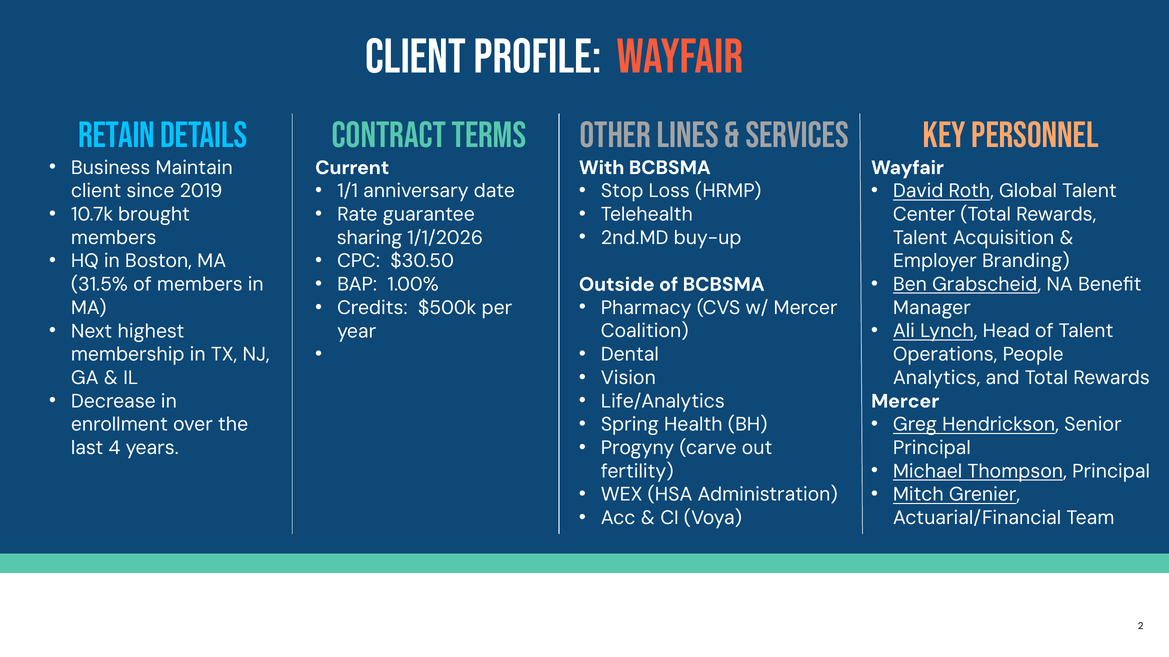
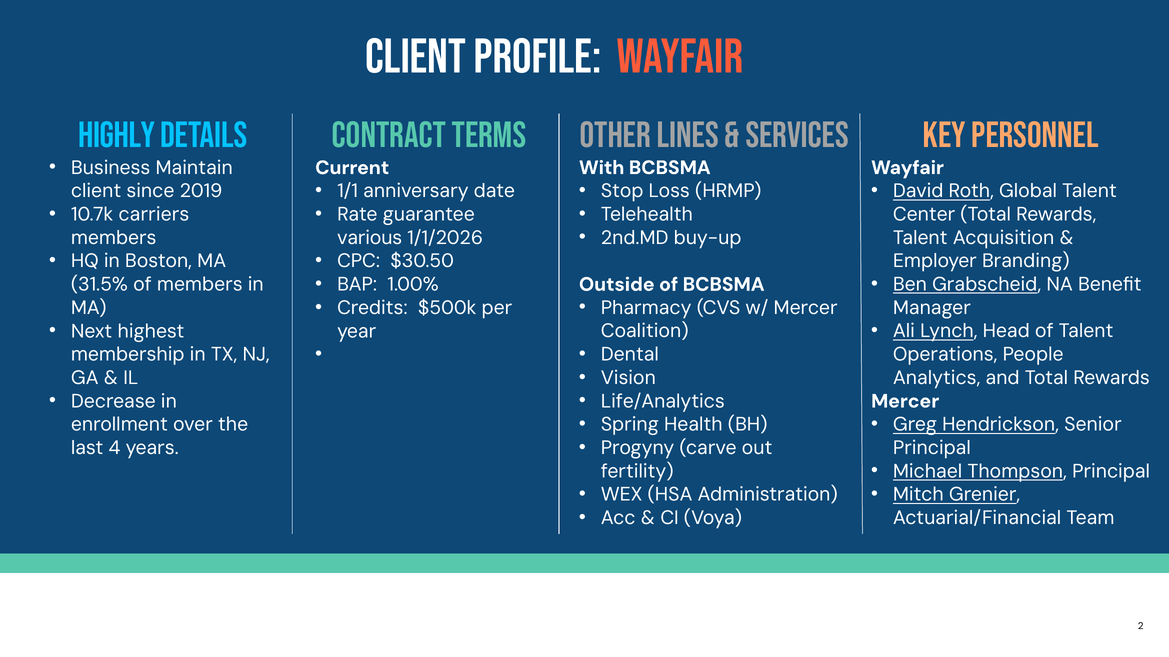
Retain: Retain -> Highly
brought: brought -> carriers
sharing: sharing -> various
